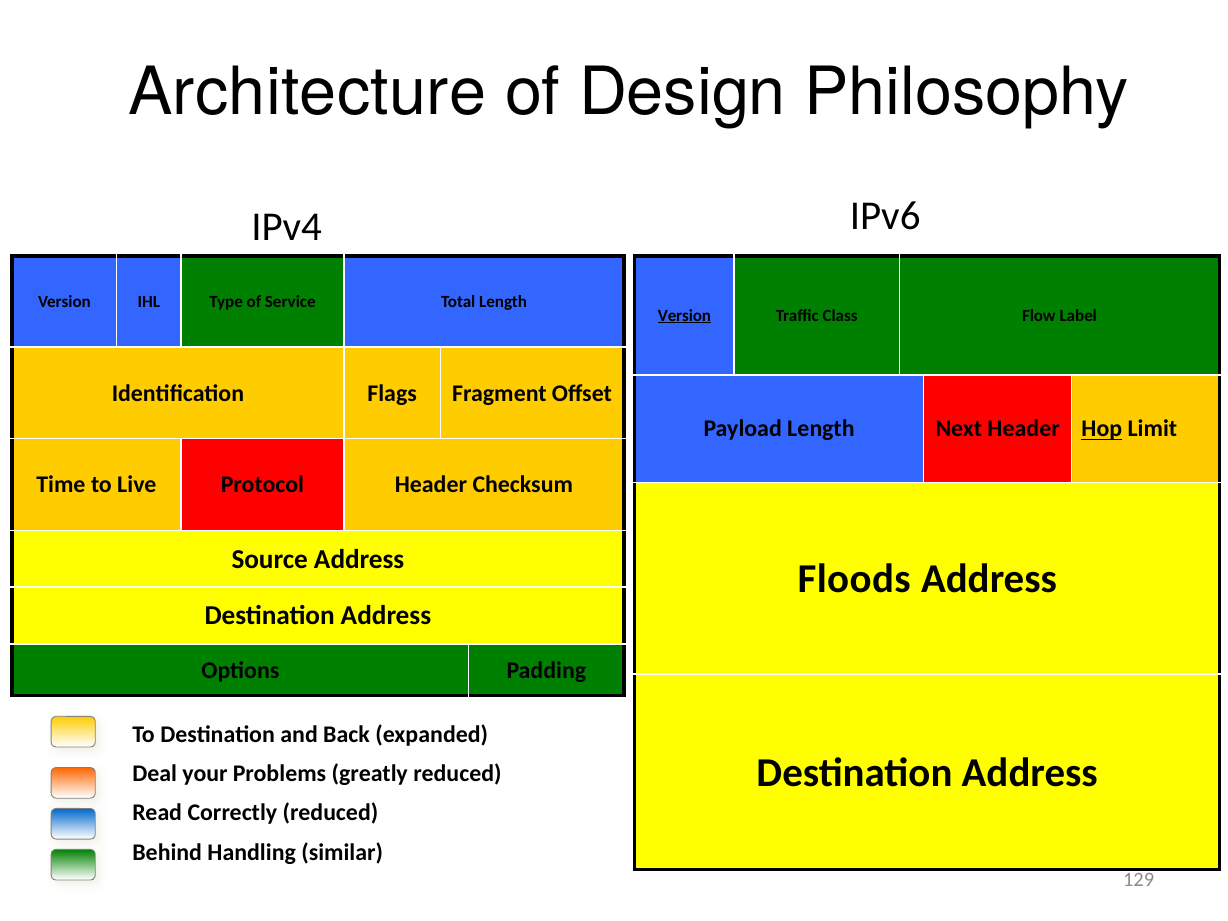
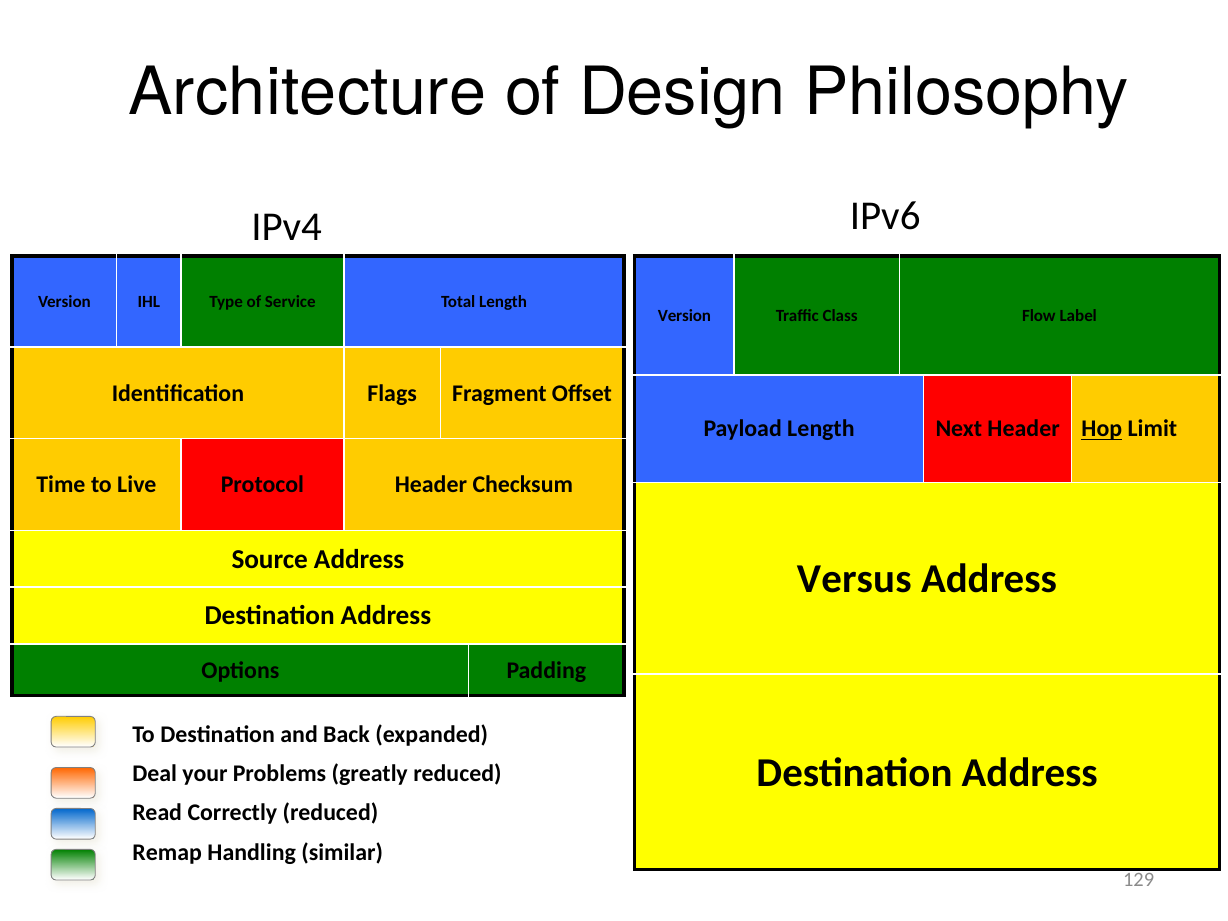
Version at (684, 316) underline: present -> none
Floods: Floods -> Versus
Behind: Behind -> Remap
